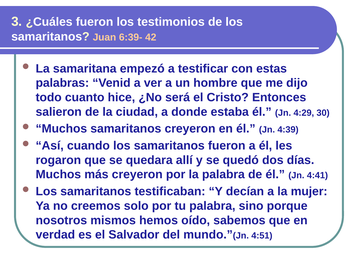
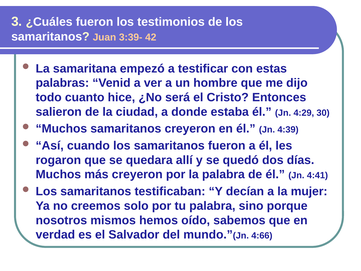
6:39-: 6:39- -> 3:39-
4:51: 4:51 -> 4:66
